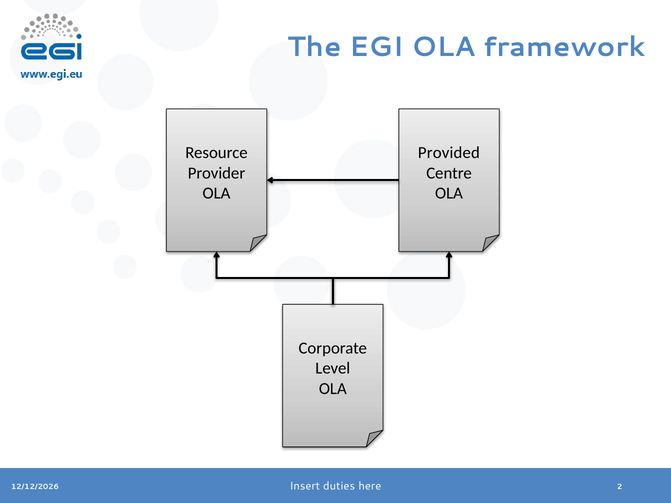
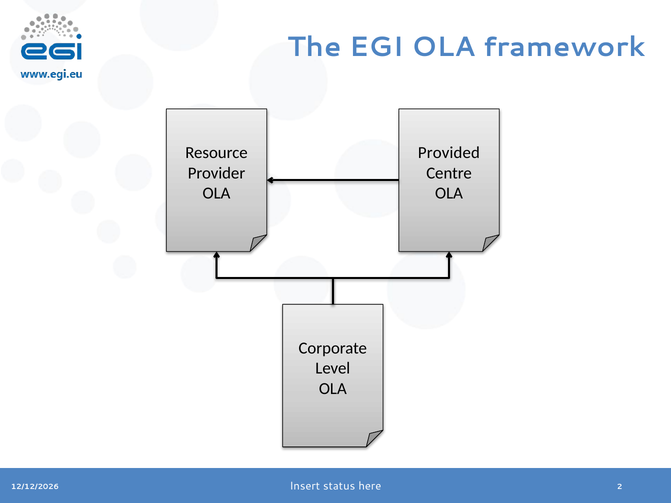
duties: duties -> status
